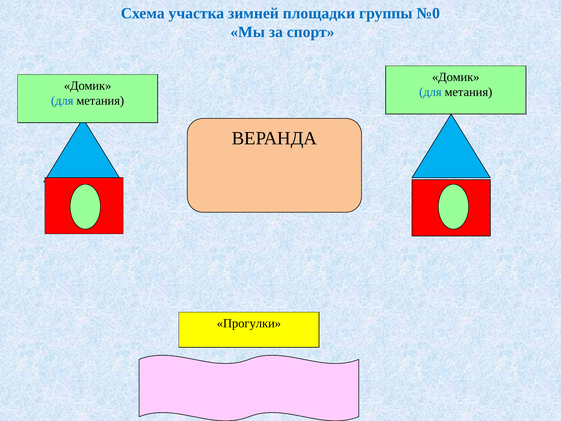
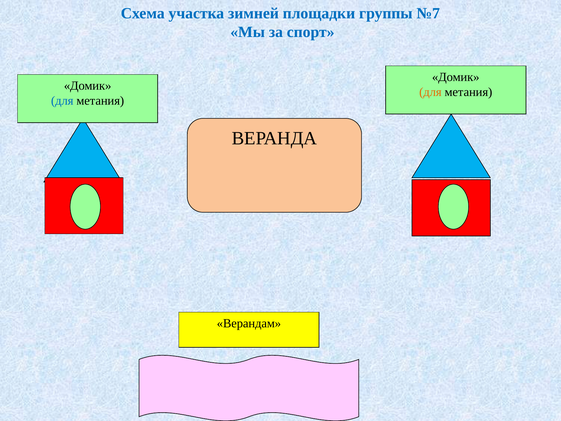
№0: №0 -> №7
для at (430, 92) colour: blue -> orange
Прогулки: Прогулки -> Верандам
